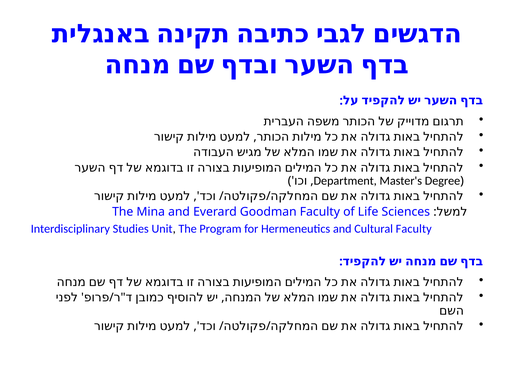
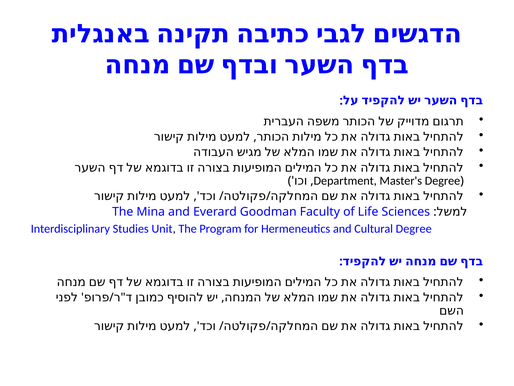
Cultural Faculty: Faculty -> Degree
